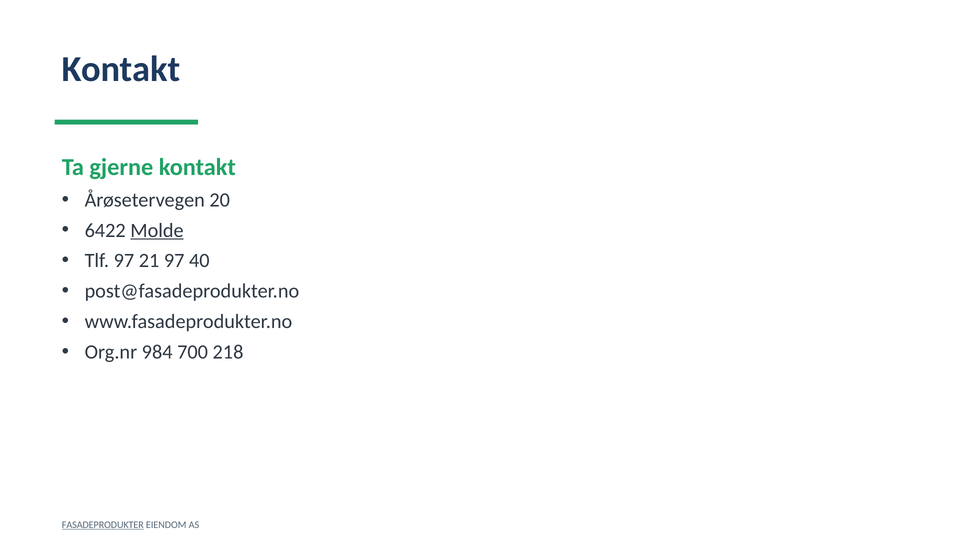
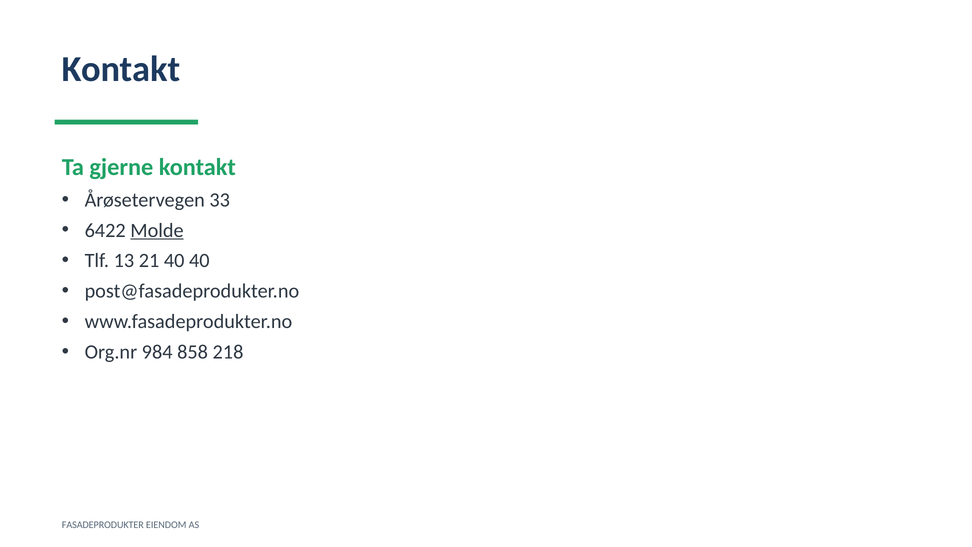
20: 20 -> 33
Tlf 97: 97 -> 13
21 97: 97 -> 40
700: 700 -> 858
FASADEPRODUKTER underline: present -> none
